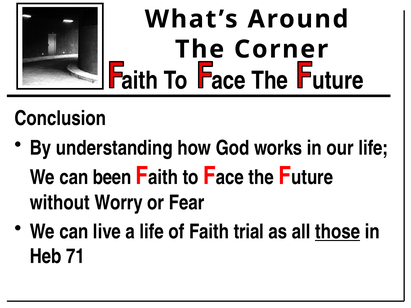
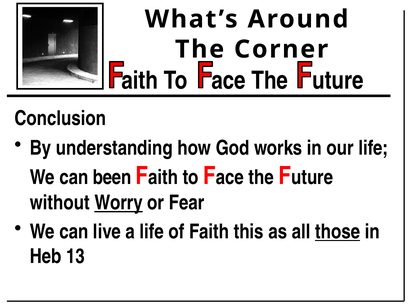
Worry underline: none -> present
trial: trial -> this
71: 71 -> 13
